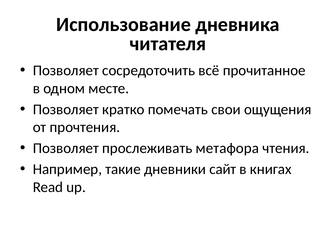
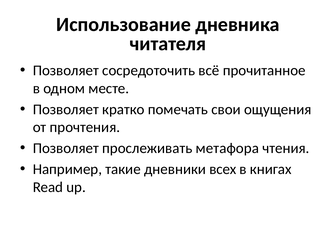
сайт: сайт -> всех
